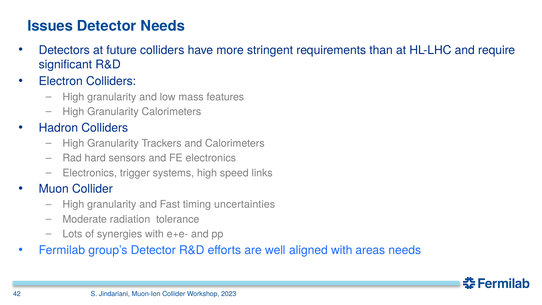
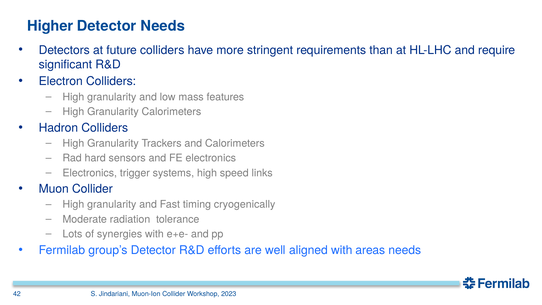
Issues: Issues -> Higher
uncertainties: uncertainties -> cryogenically
